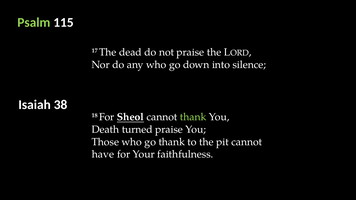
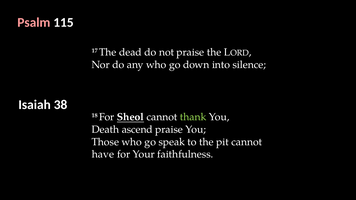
Psalm colour: light green -> pink
turned: turned -> ascend
go thank: thank -> speak
